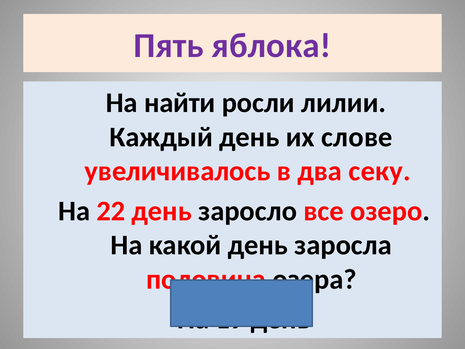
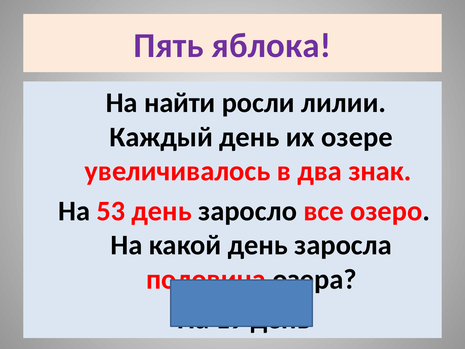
слове: слове -> озере
секу: секу -> знак
22: 22 -> 53
